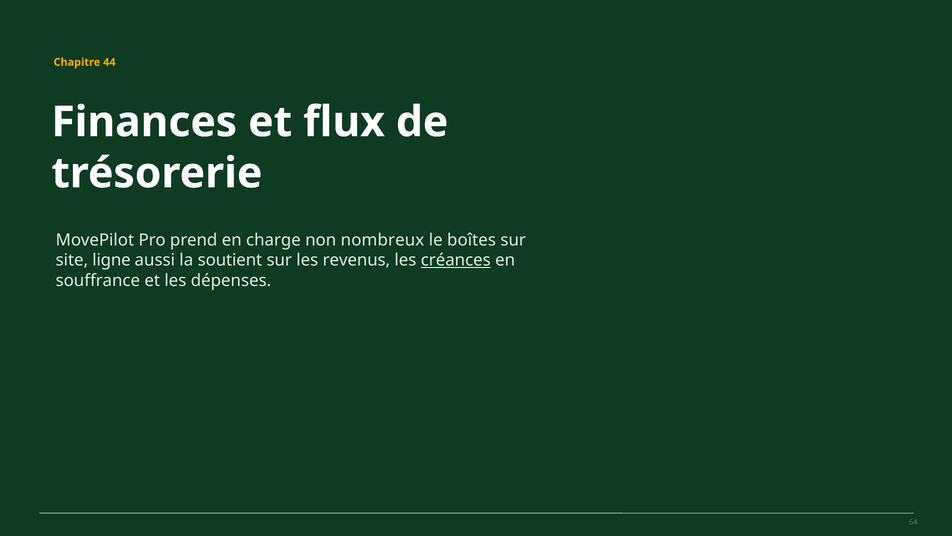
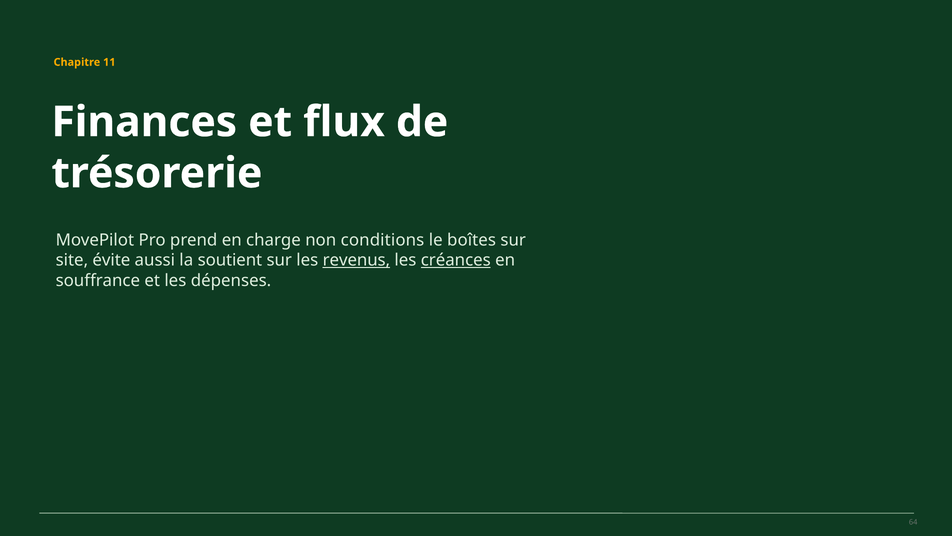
44: 44 -> 11
nombreux: nombreux -> conditions
ligne: ligne -> évite
revenus underline: none -> present
